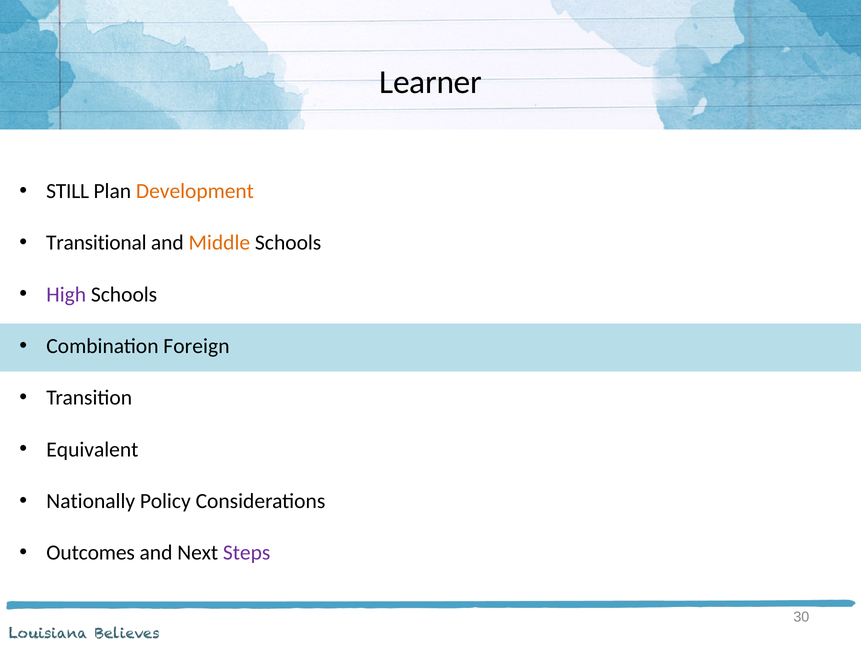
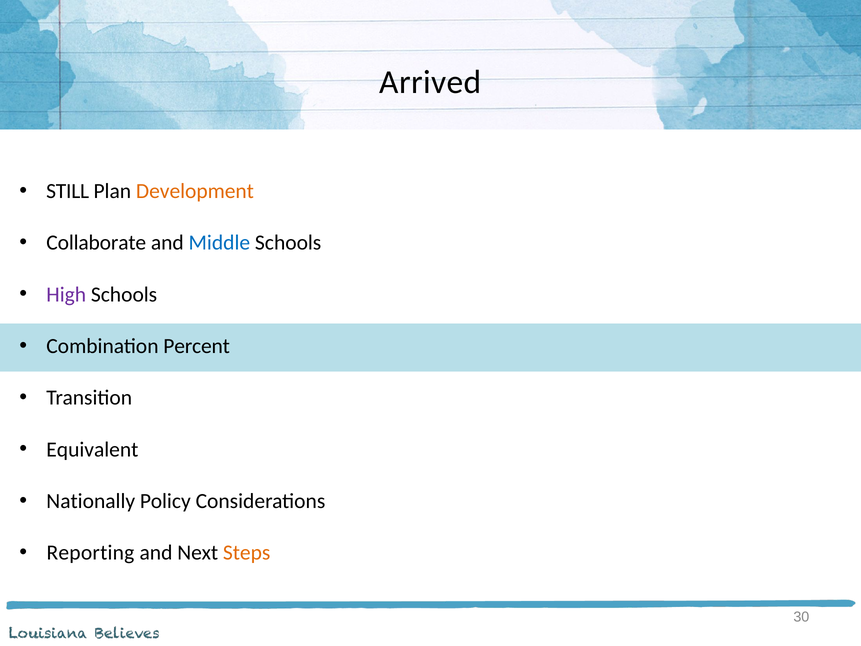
Learner: Learner -> Arrived
Transitional: Transitional -> Collaborate
Middle colour: orange -> blue
Foreign: Foreign -> Percent
Outcomes: Outcomes -> Reporting
Steps colour: purple -> orange
